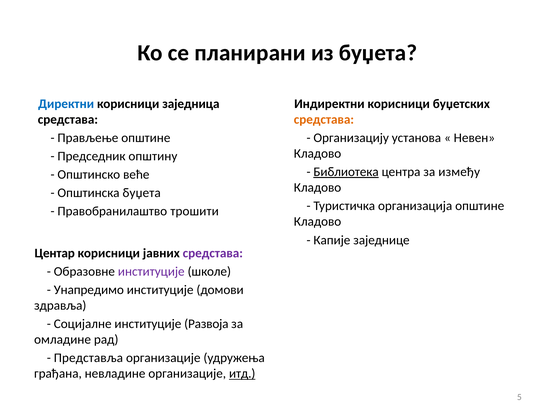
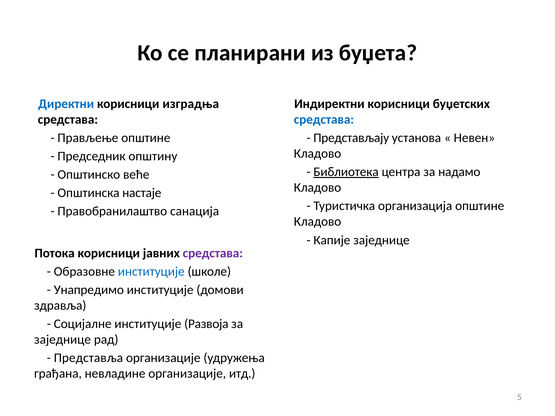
заједница: заједница -> изградња
средстава at (324, 120) colour: orange -> blue
Организацију: Организацију -> Представљају
између: између -> надамо
Општинска буџета: буџета -> настаје
трошити: трошити -> санација
Центар: Центар -> Потока
институције at (151, 272) colour: purple -> blue
омладине at (63, 340): омладине -> заједнице
итд underline: present -> none
